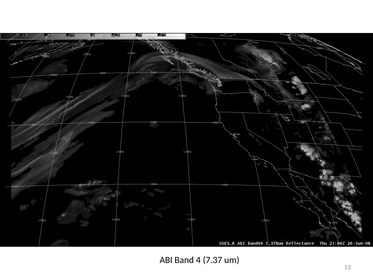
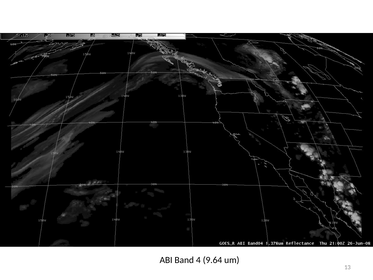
7.37: 7.37 -> 9.64
